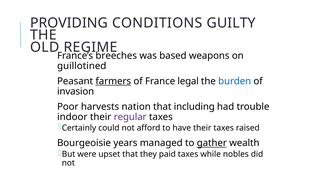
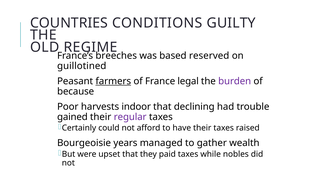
PROVIDING: PROVIDING -> COUNTRIES
weapons: weapons -> reserved
burden colour: blue -> purple
invasion: invasion -> because
nation: nation -> indoor
including: including -> declining
indoor: indoor -> gained
gather underline: present -> none
